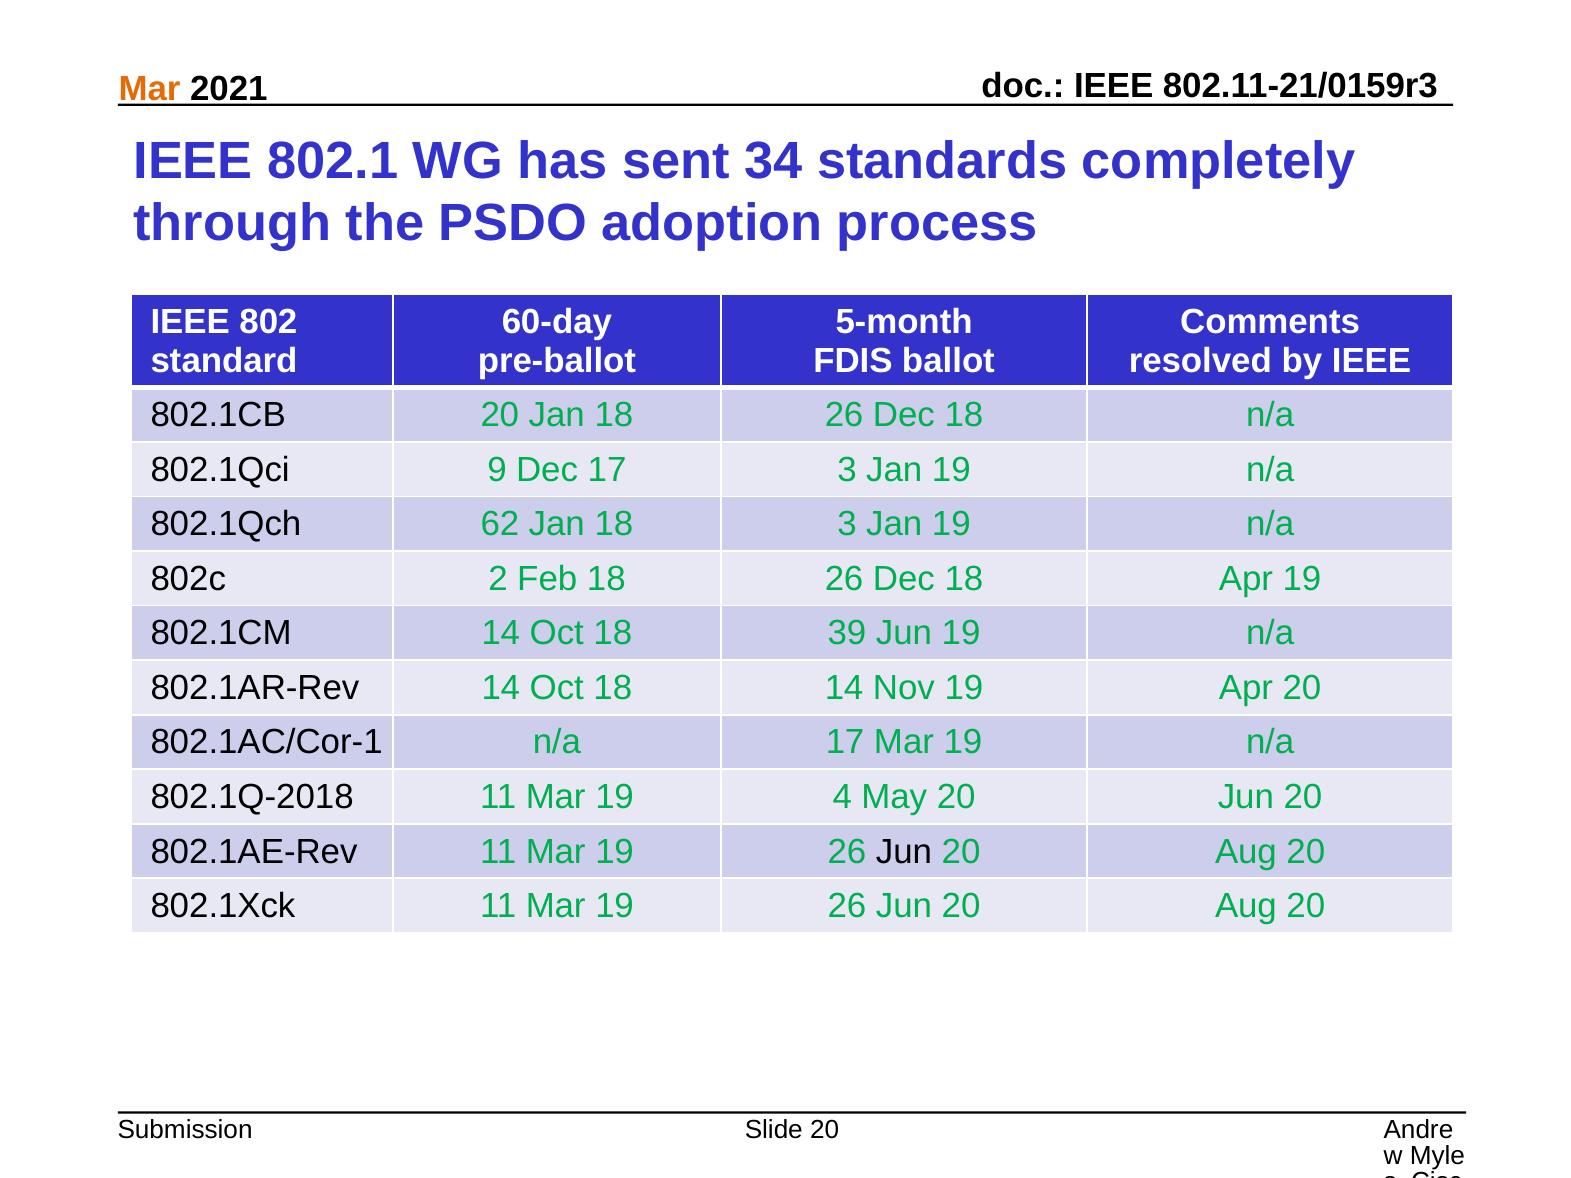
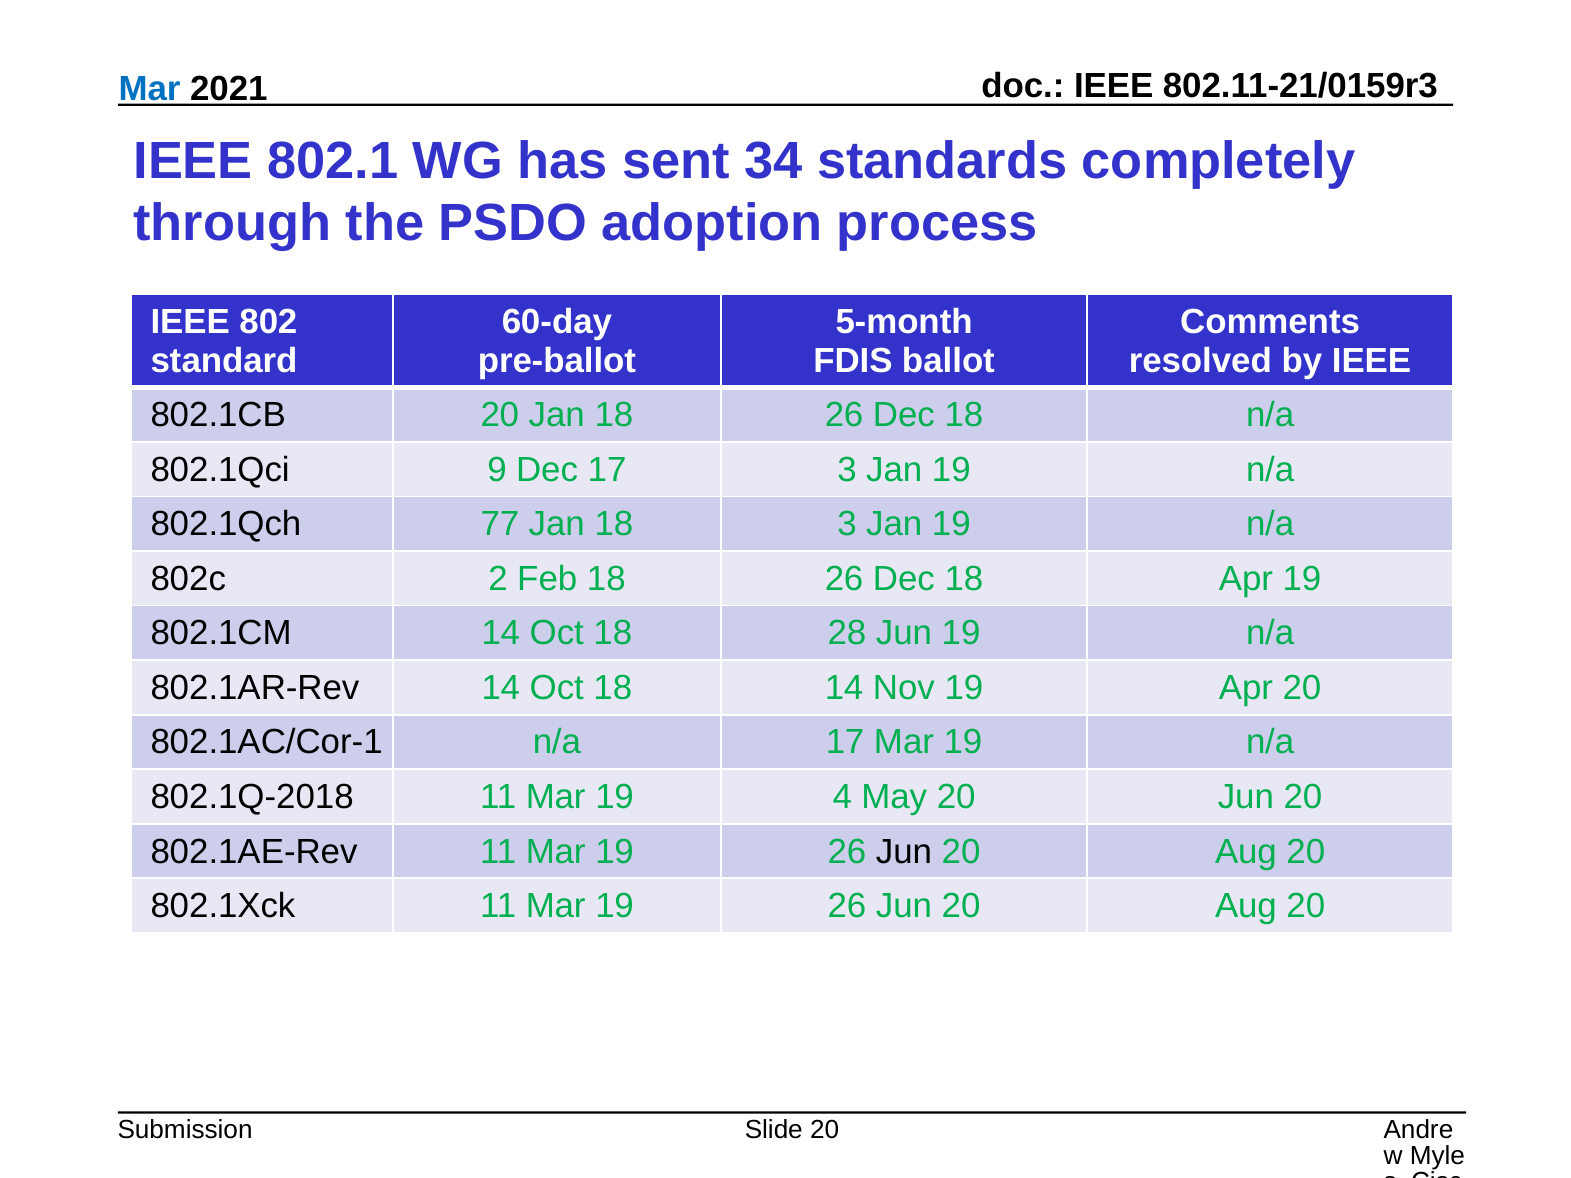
Mar at (150, 89) colour: orange -> blue
62: 62 -> 77
39: 39 -> 28
